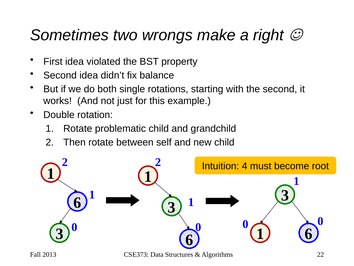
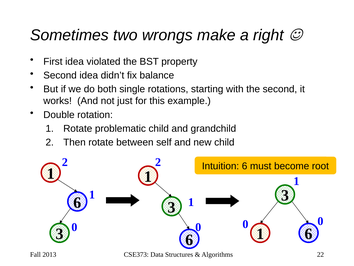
Intuition 4: 4 -> 6
